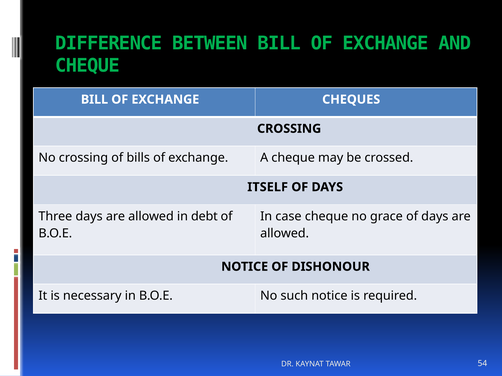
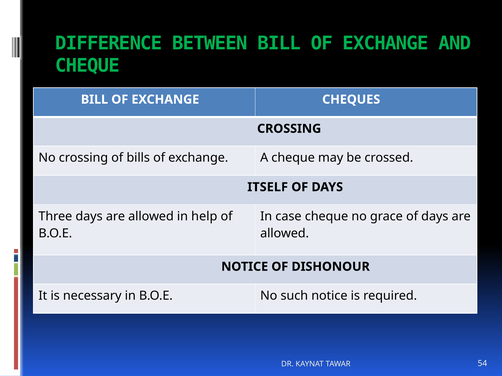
debt: debt -> help
